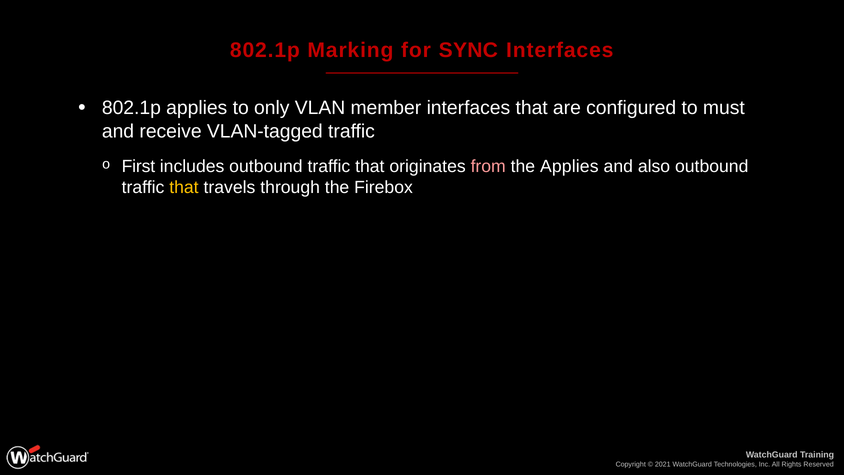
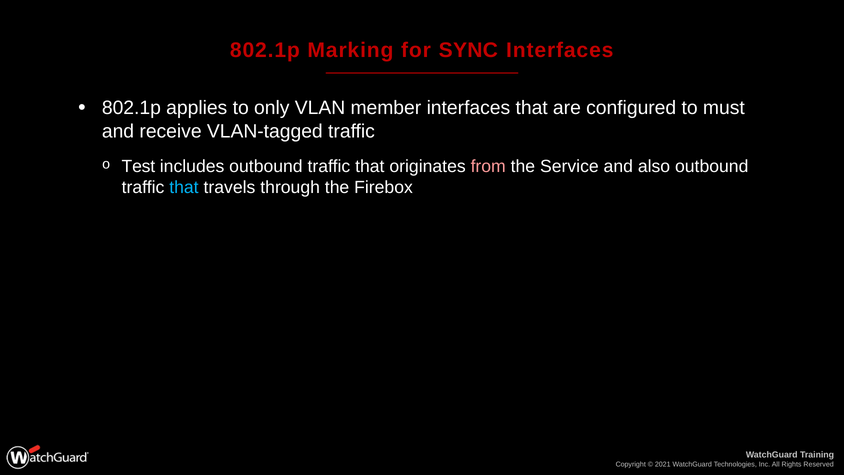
First: First -> Test
the Applies: Applies -> Service
that at (184, 187) colour: yellow -> light blue
